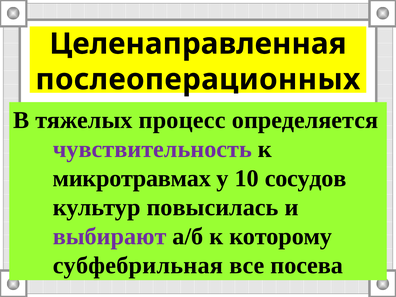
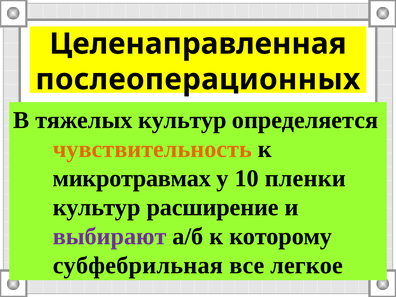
тяжелых процесс: процесс -> культур
чувствительность colour: purple -> orange
сосудов: сосудов -> пленки
повысилась: повысилась -> расширение
посева: посева -> легкое
